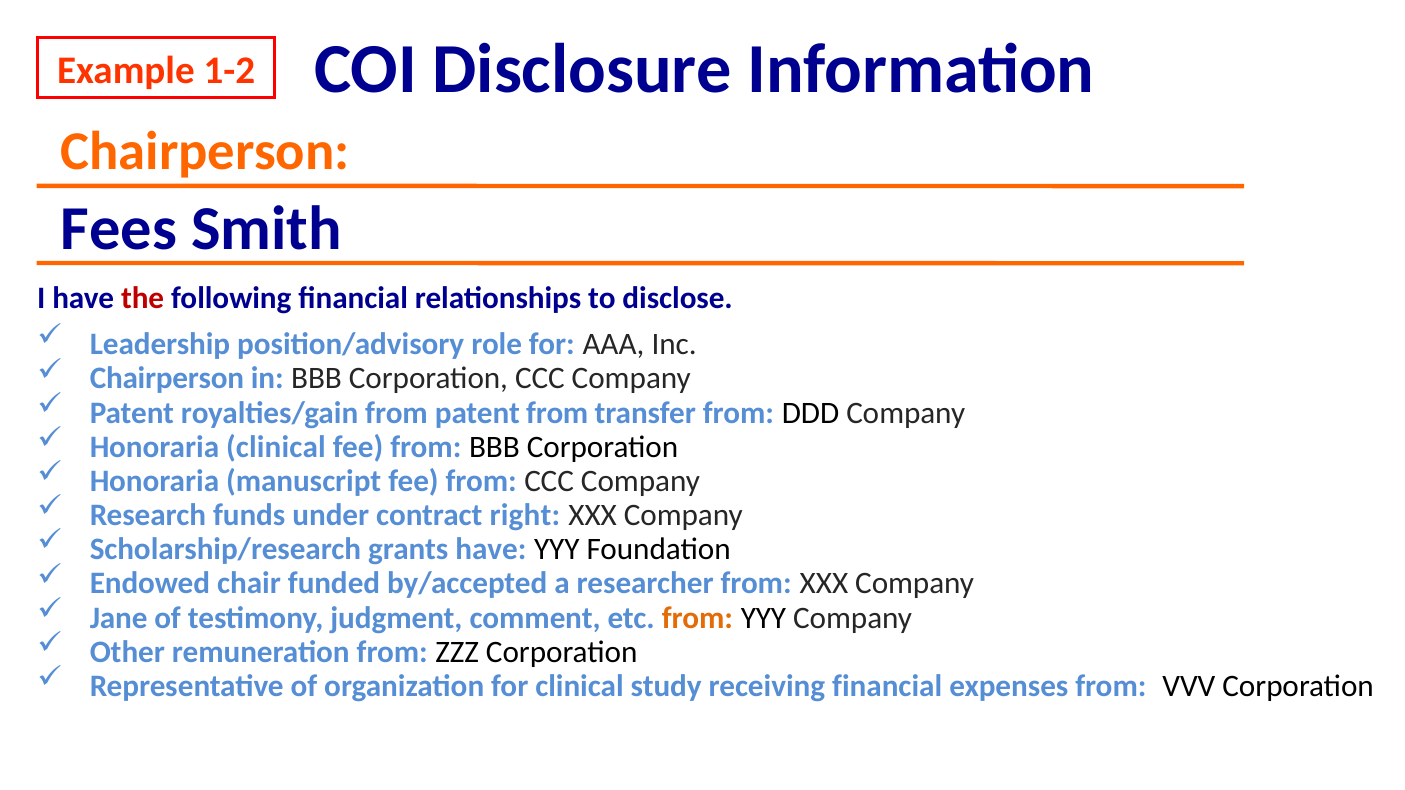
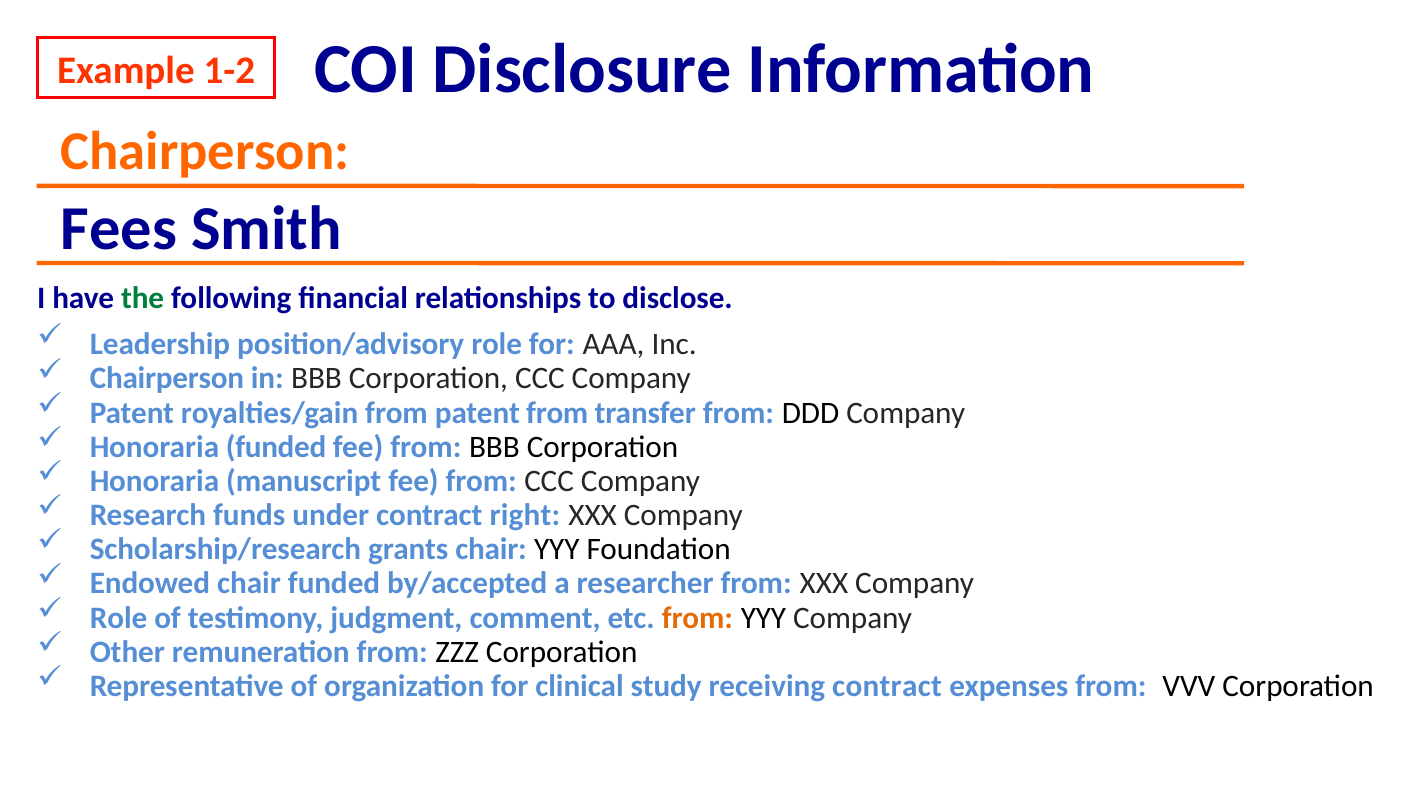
the colour: red -> green
Honoraria clinical: clinical -> funded
grants have: have -> chair
Jane at (119, 618): Jane -> Role
receiving financial: financial -> contract
